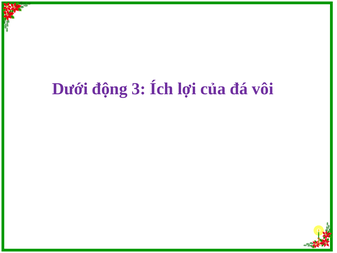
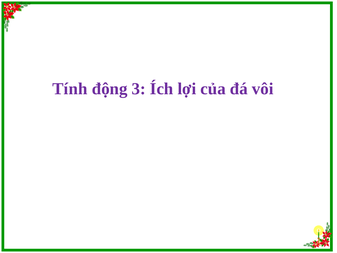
Dưới: Dưới -> Tính
